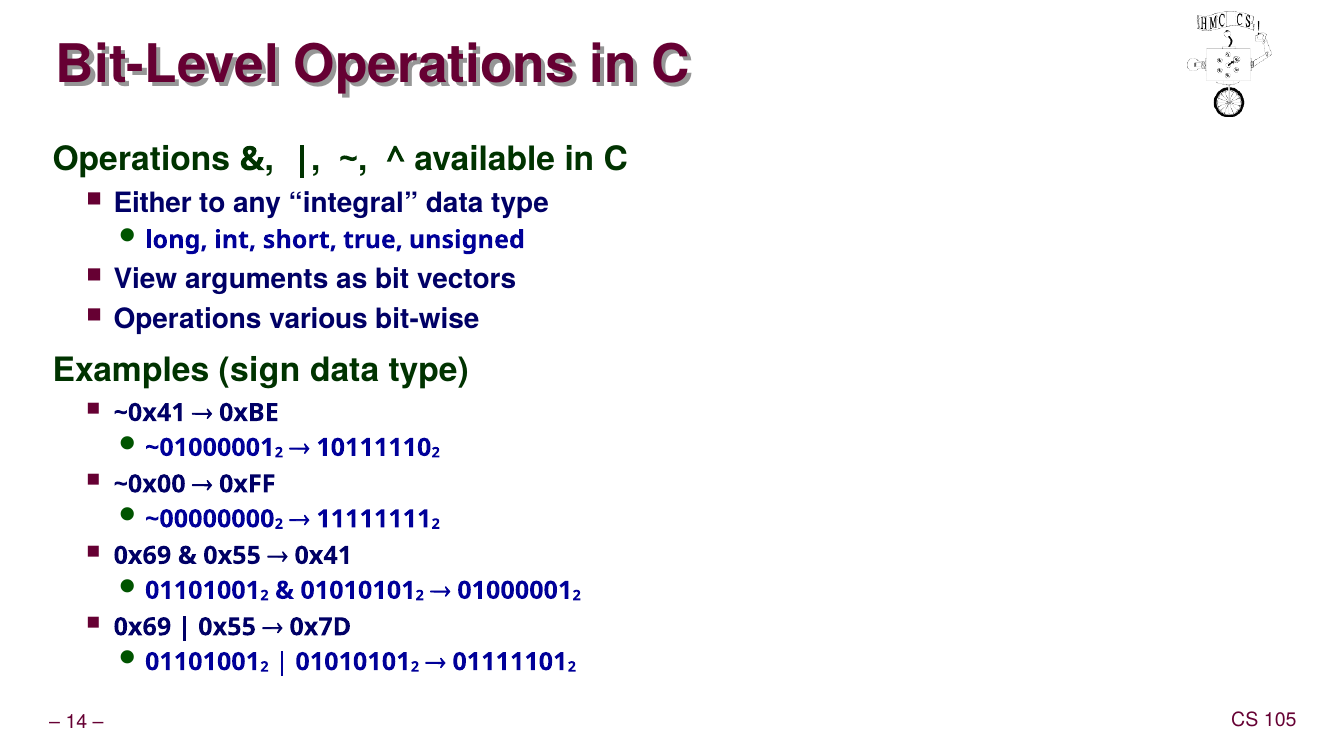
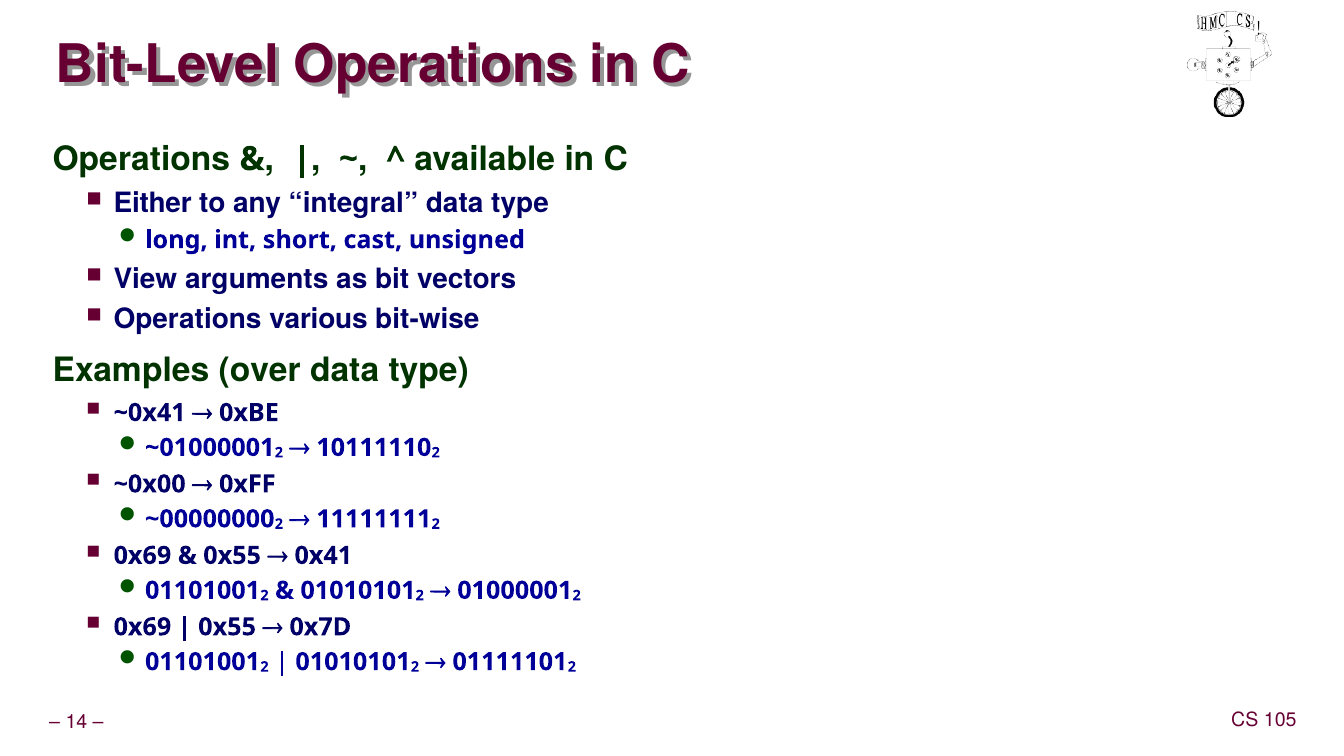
true: true -> cast
sign: sign -> over
